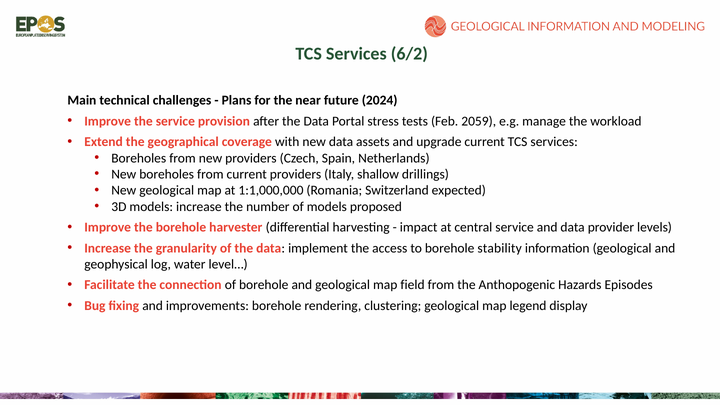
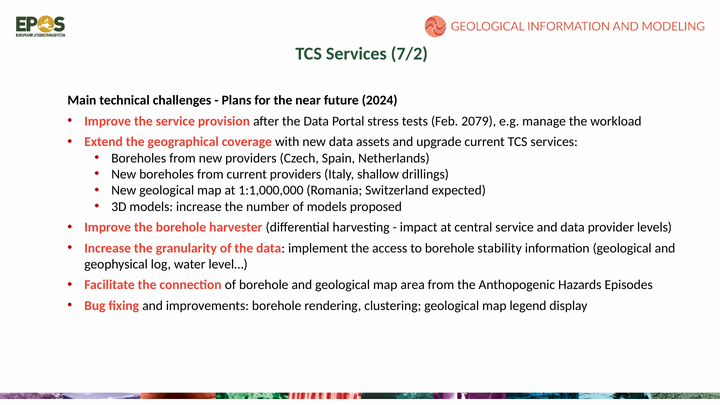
6/2: 6/2 -> 7/2
2059: 2059 -> 2079
field: field -> area
